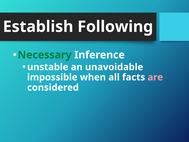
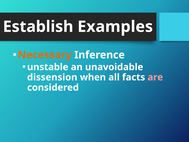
Following: Following -> Examples
Necessary colour: green -> orange
impossible: impossible -> dissension
